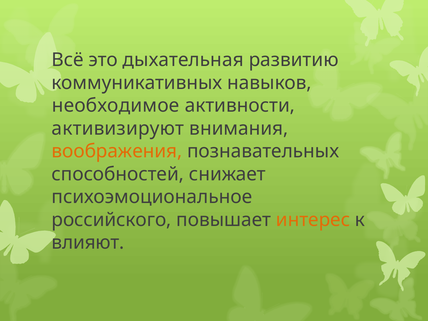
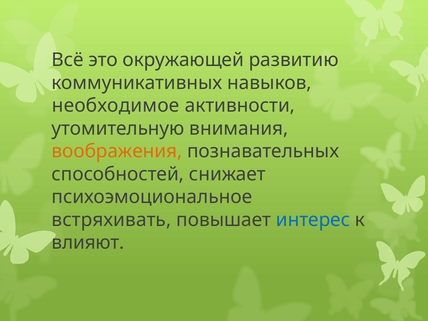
дыхательная: дыхательная -> окружающей
активизируют: активизируют -> утомительную
российского: российского -> встряхивать
интерес colour: orange -> blue
